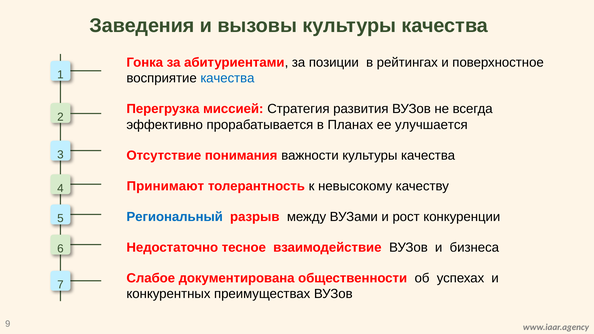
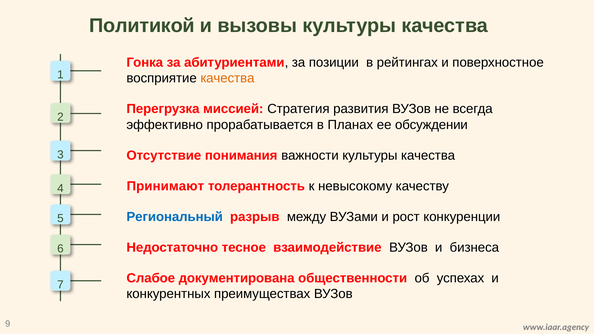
Заведения: Заведения -> Политикой
качества at (227, 78) colour: blue -> orange
улучшается: улучшается -> обсуждении
